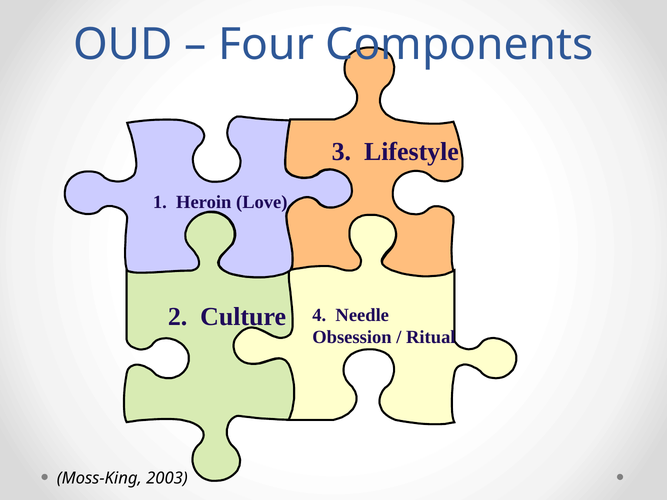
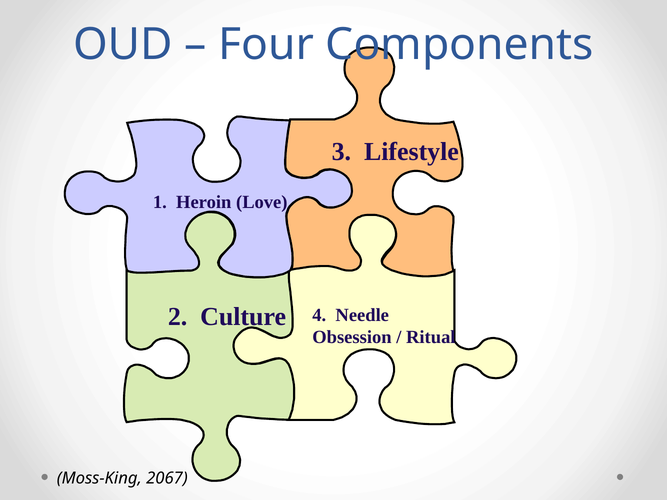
2003: 2003 -> 2067
